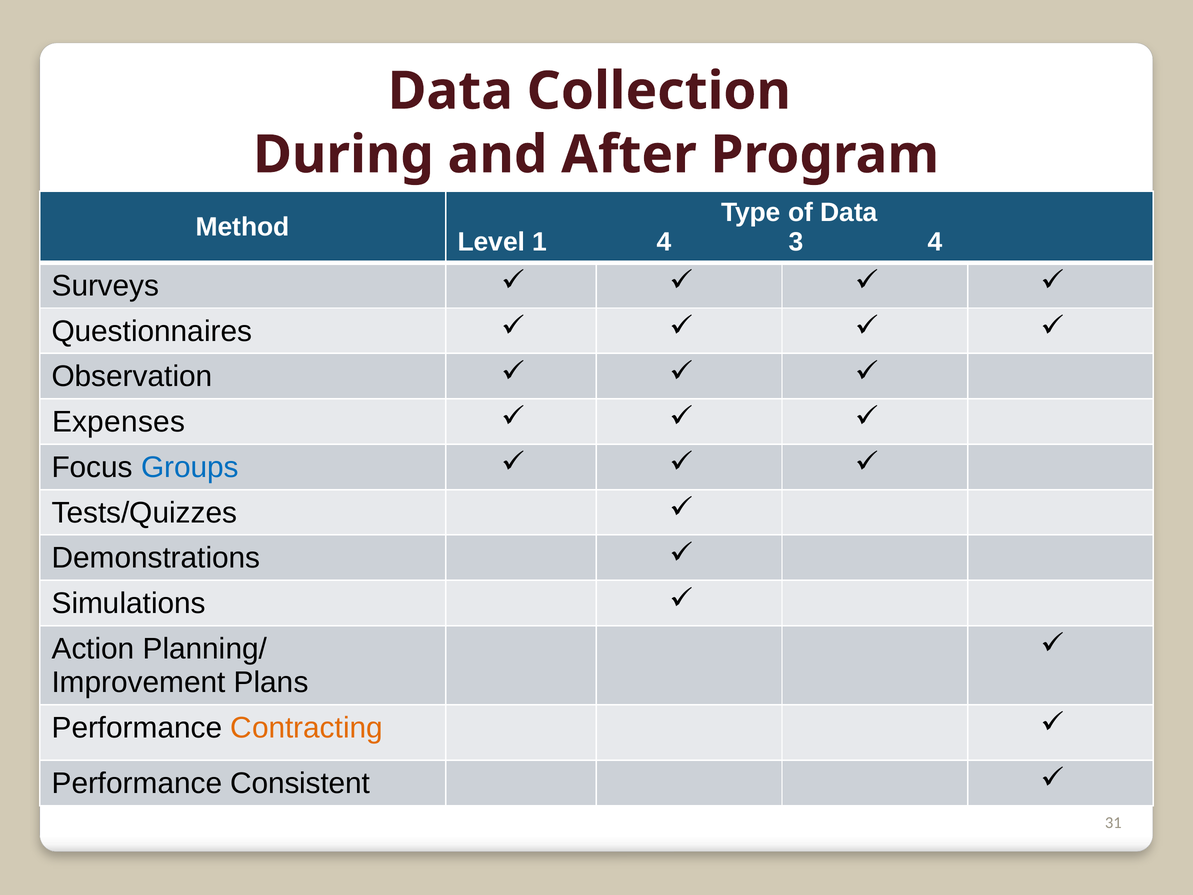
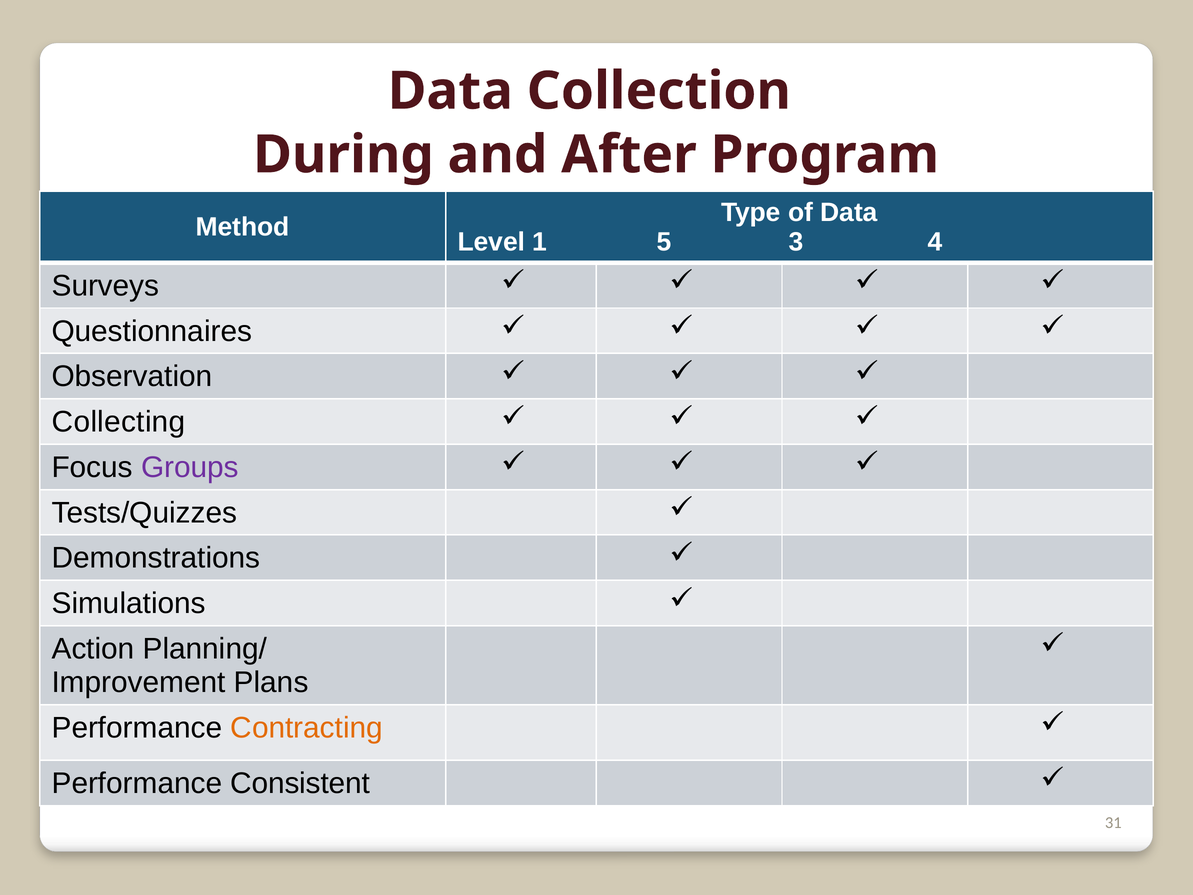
1 4: 4 -> 5
Expenses: Expenses -> Collecting
Groups colour: blue -> purple
